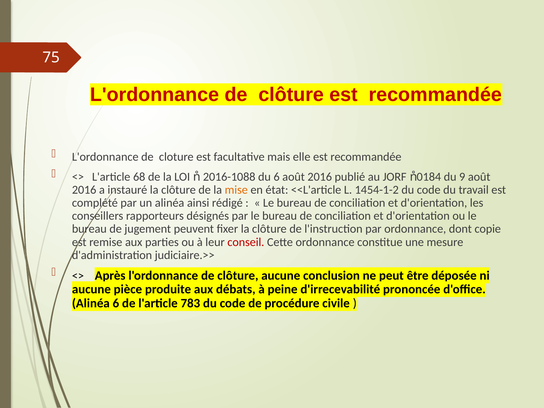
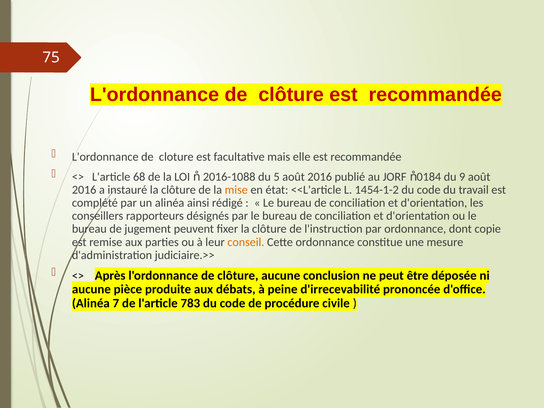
du 6: 6 -> 5
conseil colour: red -> orange
Alinéa 6: 6 -> 7
